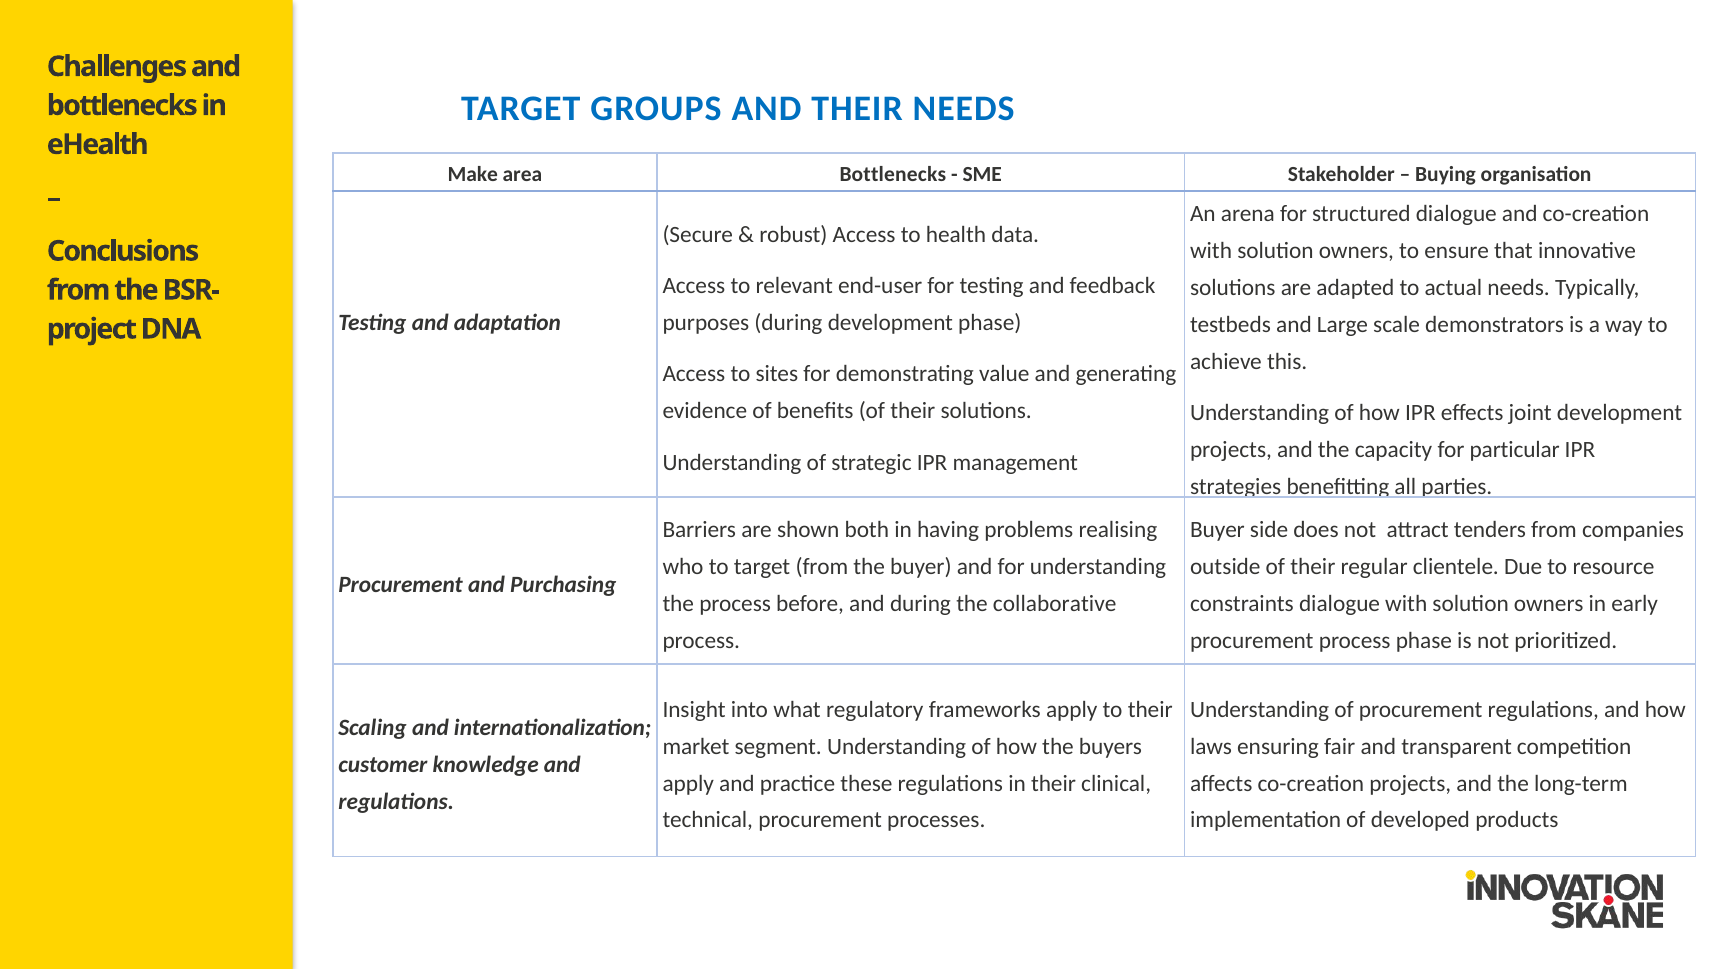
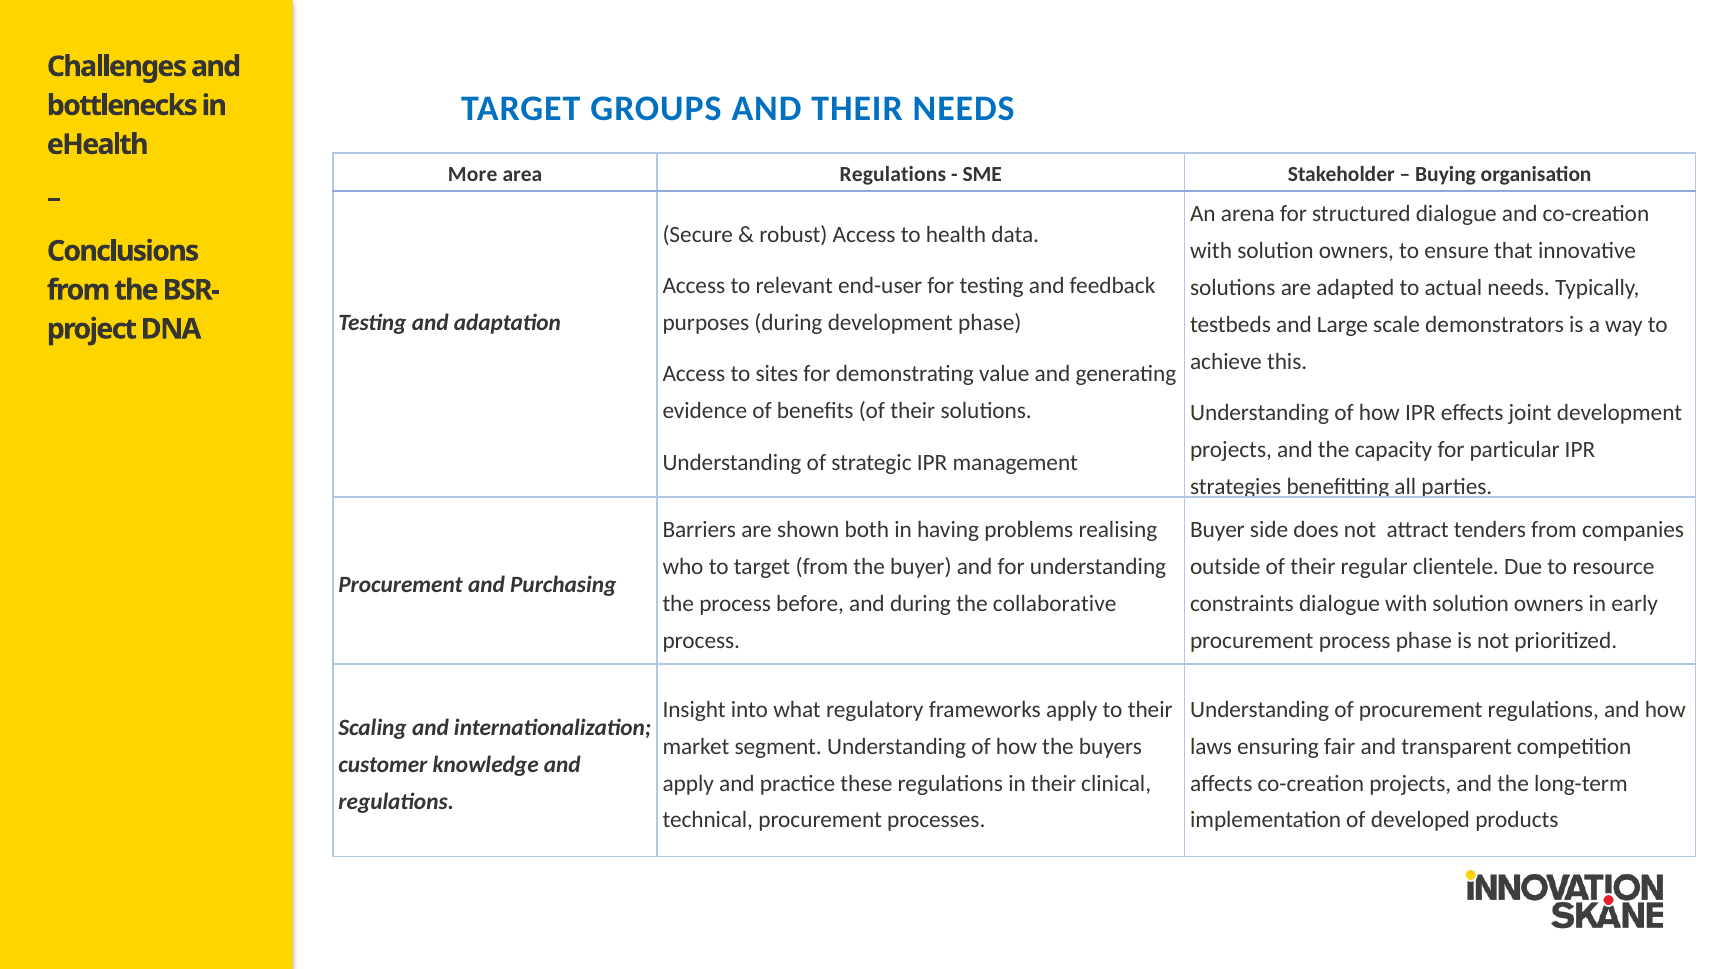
Make: Make -> More
area Bottlenecks: Bottlenecks -> Regulations
